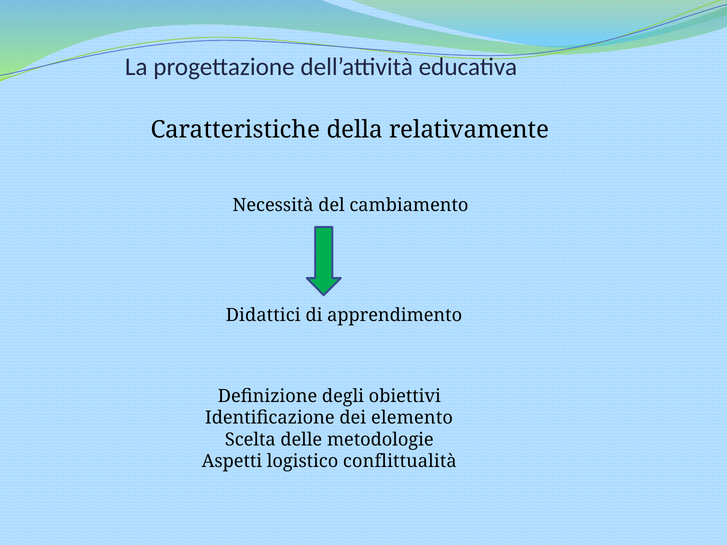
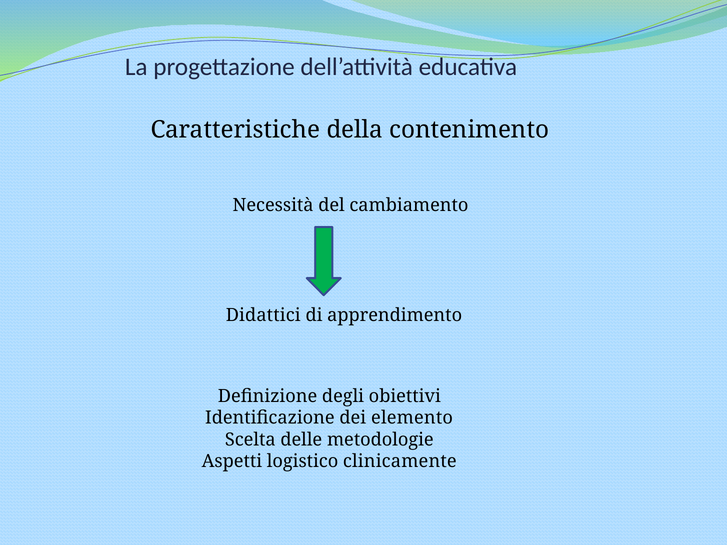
relativamente: relativamente -> contenimento
conflittualità: conflittualità -> clinicamente
